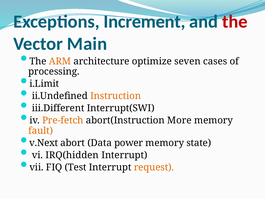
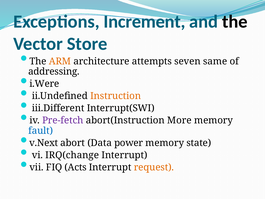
the at (235, 22) colour: red -> black
Main: Main -> Store
optimize: optimize -> attempts
cases: cases -> same
processing: processing -> addressing
i.Limit: i.Limit -> i.Were
Pre-fetch colour: orange -> purple
fault colour: orange -> blue
IRQ(hidden: IRQ(hidden -> IRQ(change
Test: Test -> Acts
